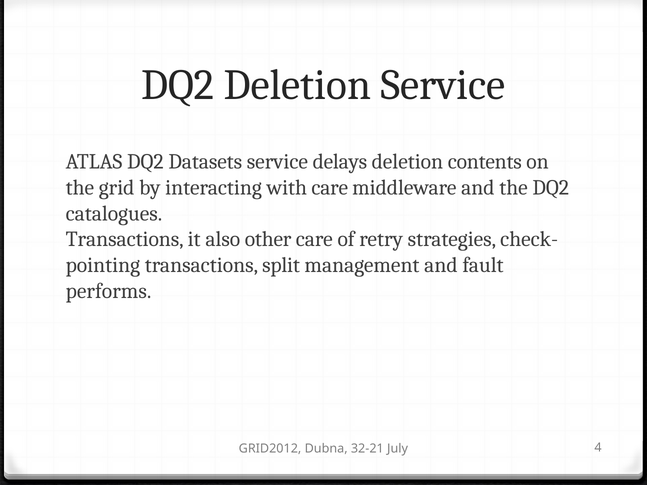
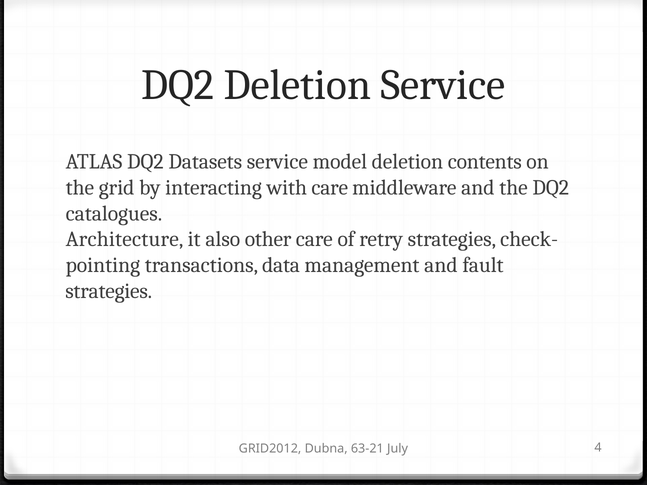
delays: delays -> model
Transactions at (125, 240): Transactions -> Architecture
split: split -> data
performs at (109, 291): performs -> strategies
32-21: 32-21 -> 63-21
